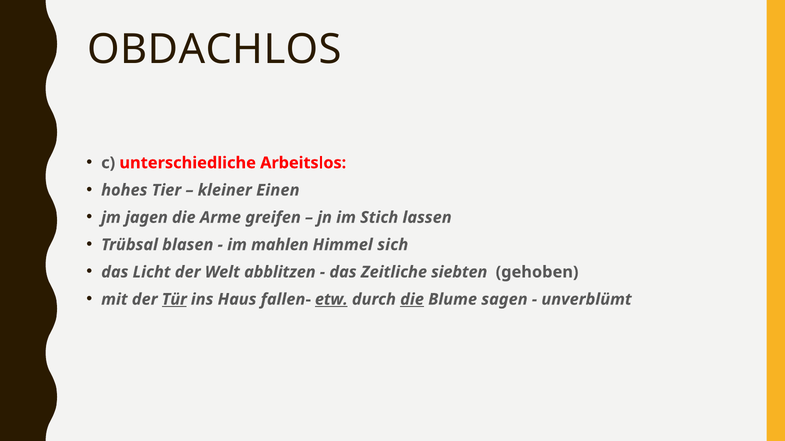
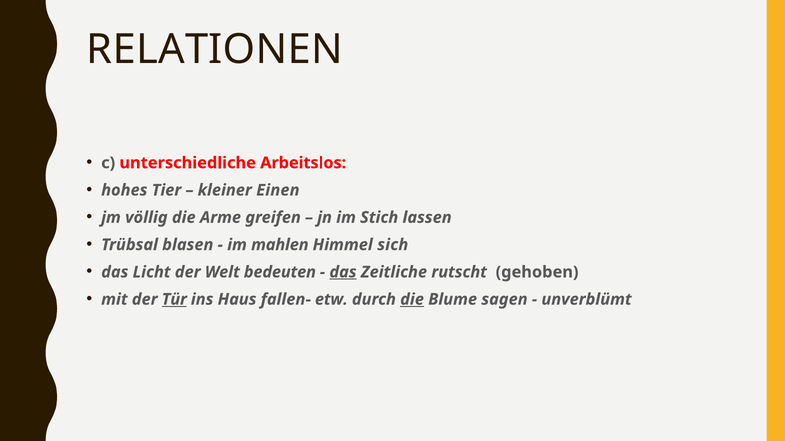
OBDACHLOS: OBDACHLOS -> RELATIONEN
jagen: jagen -> völlig
abblitzen: abblitzen -> bedeuten
das at (343, 272) underline: none -> present
siebten: siebten -> rutscht
etw underline: present -> none
